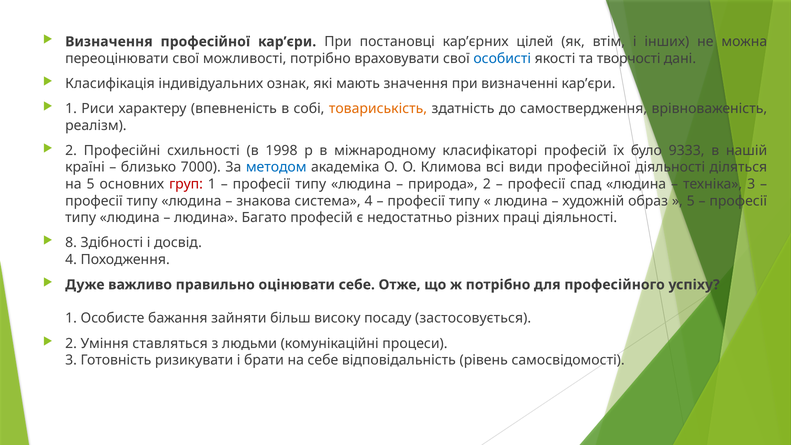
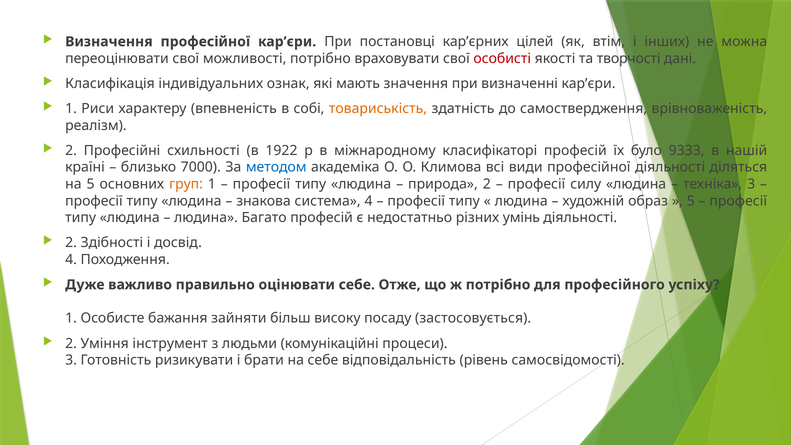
особисті colour: blue -> red
1998: 1998 -> 1922
груп colour: red -> orange
спад: спад -> силу
праці: праці -> умінь
8 at (71, 243): 8 -> 2
ставляться: ставляться -> інструмент
